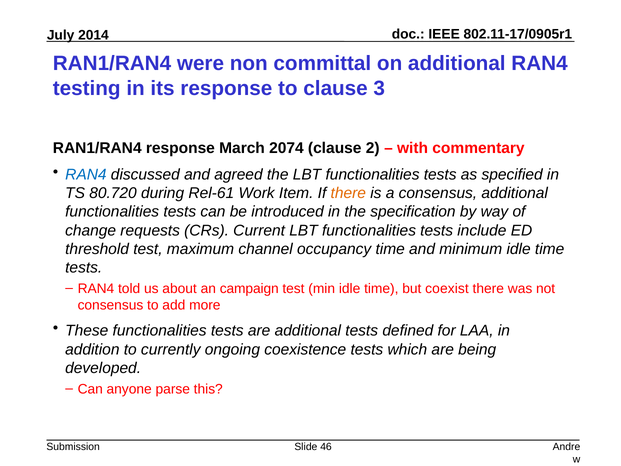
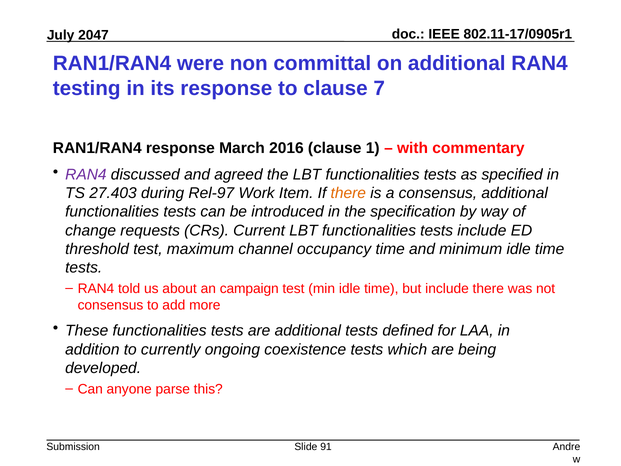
2014: 2014 -> 2047
3: 3 -> 7
2074: 2074 -> 2016
2: 2 -> 1
RAN4 at (86, 174) colour: blue -> purple
80.720: 80.720 -> 27.403
Rel-61: Rel-61 -> Rel-97
but coexist: coexist -> include
46: 46 -> 91
